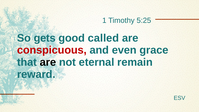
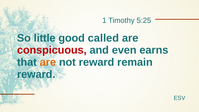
gets: gets -> little
grace: grace -> earns
are at (48, 62) colour: black -> orange
not eternal: eternal -> reward
